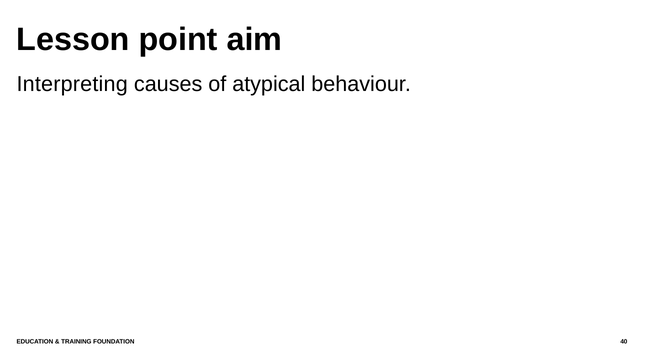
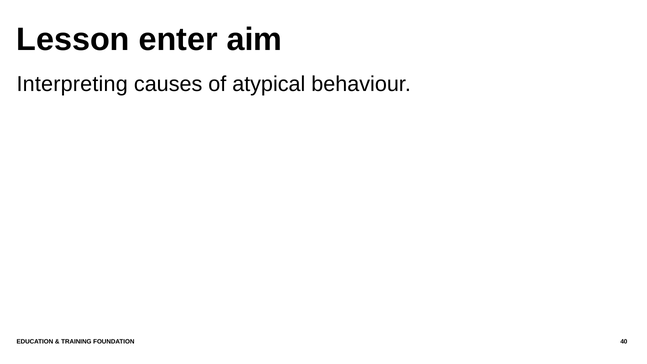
point: point -> enter
